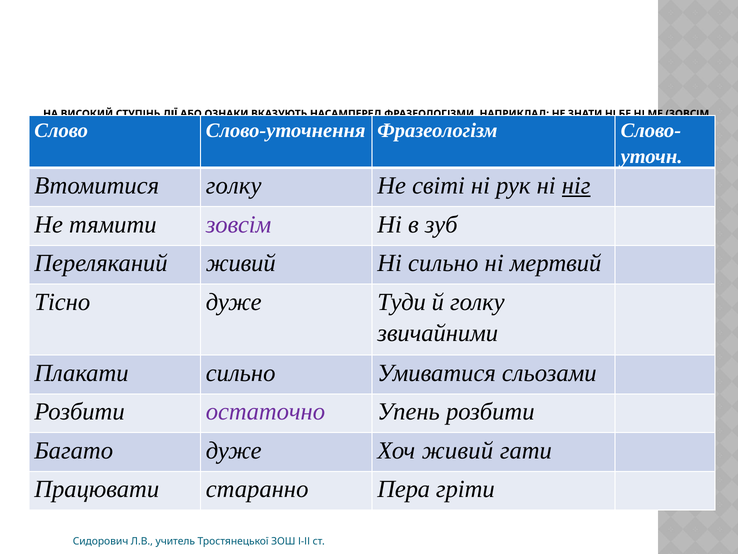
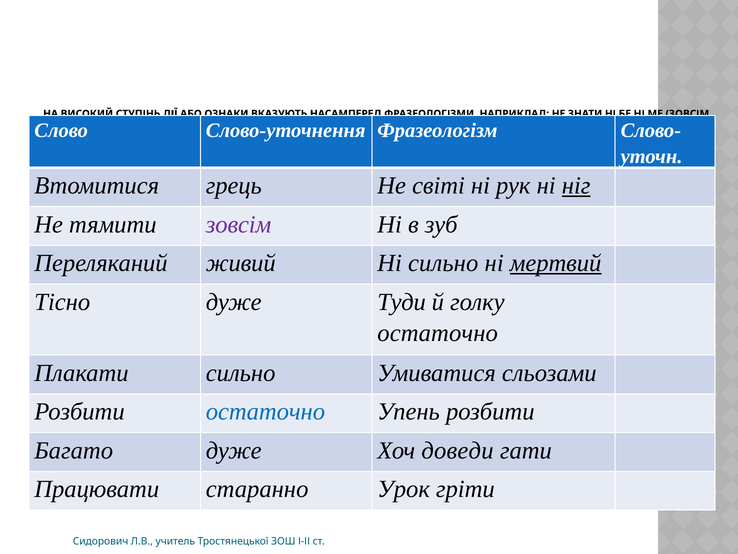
Втомитися голку: голку -> грець
мертвий underline: none -> present
звичайними at (438, 333): звичайними -> остаточно
остаточно at (265, 411) colour: purple -> blue
Хоч живий: живий -> доведи
Пера: Пера -> Урок
